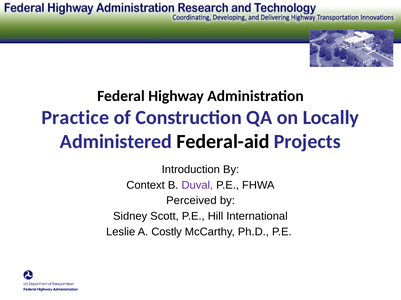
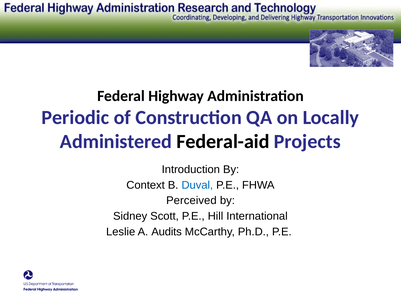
Practice: Practice -> Periodic
Duval colour: purple -> blue
Costly: Costly -> Audits
